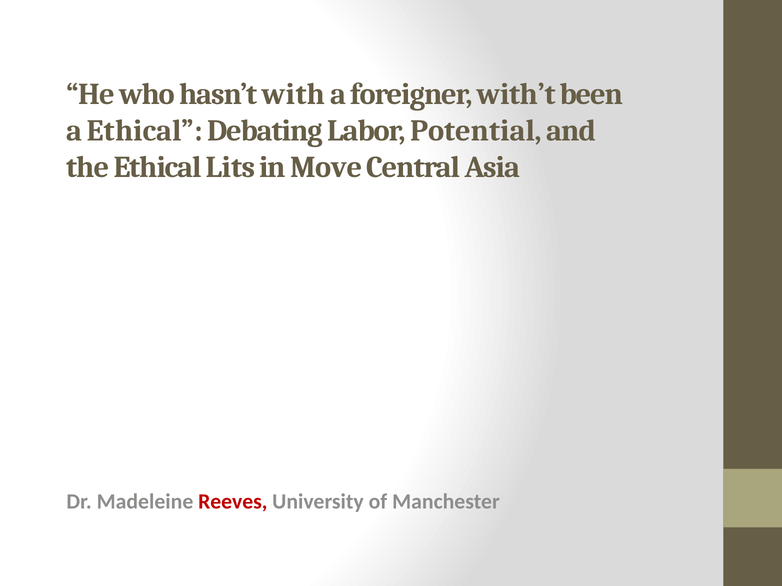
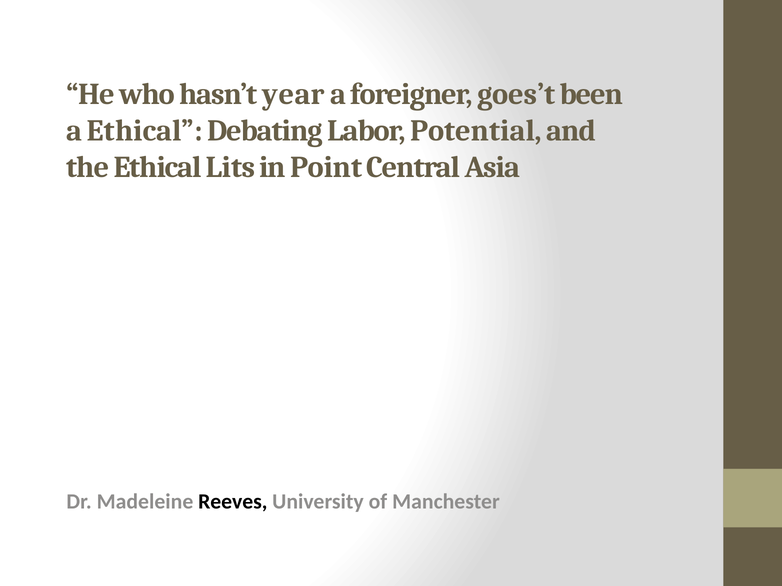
with: with -> year
with’t: with’t -> goes’t
Move: Move -> Point
Reeves colour: red -> black
